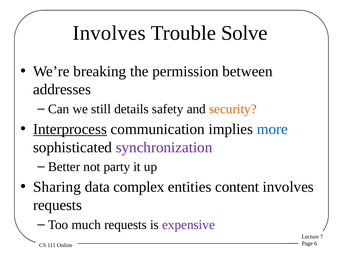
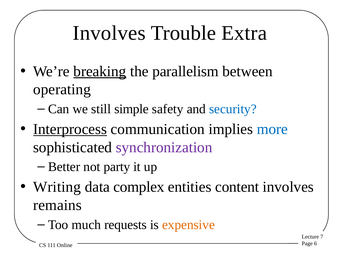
Solve: Solve -> Extra
breaking underline: none -> present
permission: permission -> parallelism
addresses: addresses -> operating
details: details -> simple
security colour: orange -> blue
Sharing: Sharing -> Writing
requests at (58, 205): requests -> remains
expensive colour: purple -> orange
